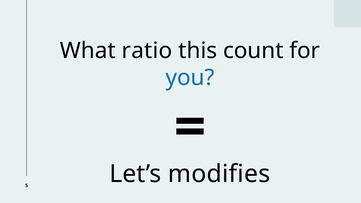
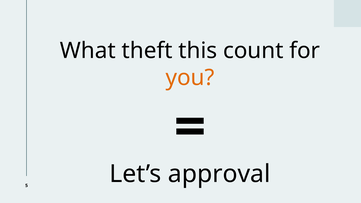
ratio: ratio -> theft
you colour: blue -> orange
modifies: modifies -> approval
